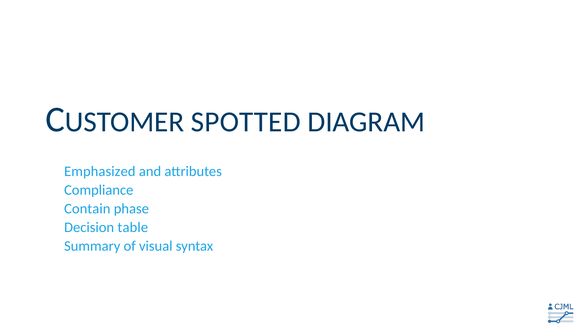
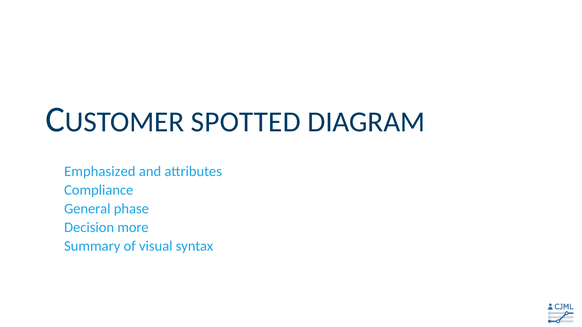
Contain: Contain -> General
table: table -> more
